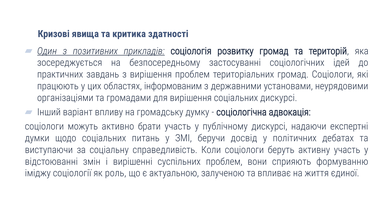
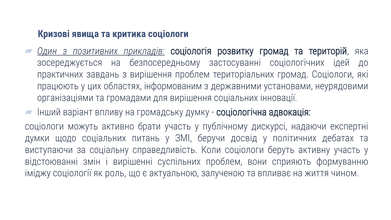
критика здатності: здатності -> соціологи
соціальних дискурсі: дискурсі -> інновації
єдиної: єдиної -> чином
